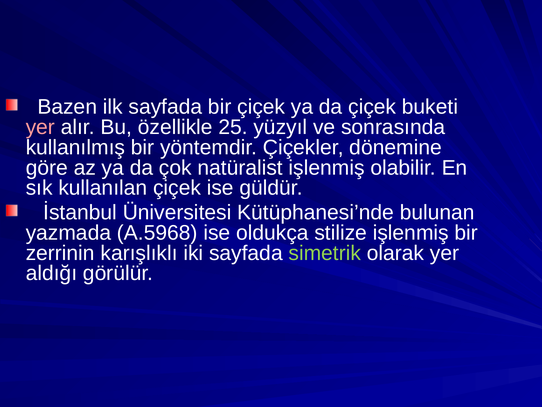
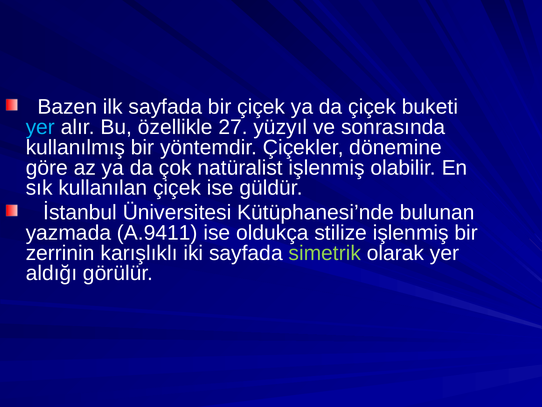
yer at (40, 127) colour: pink -> light blue
25: 25 -> 27
A.5968: A.5968 -> A.9411
